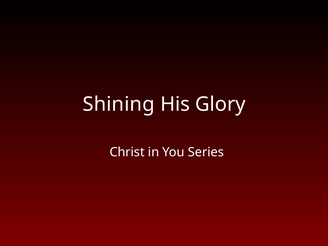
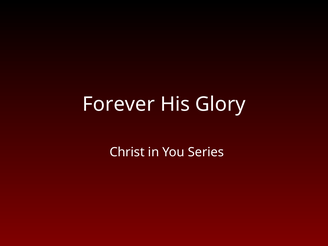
Shining: Shining -> Forever
